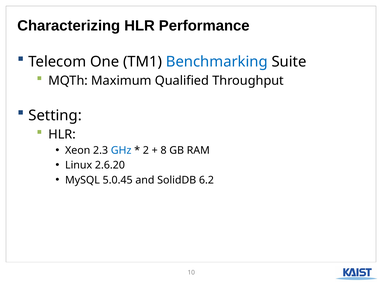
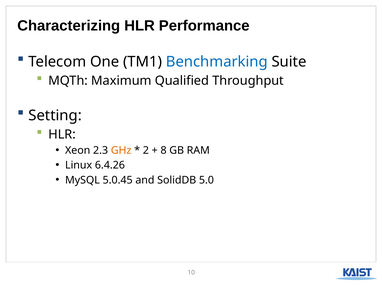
GHz colour: blue -> orange
2.6.20: 2.6.20 -> 6.4.26
6.2: 6.2 -> 5.0
